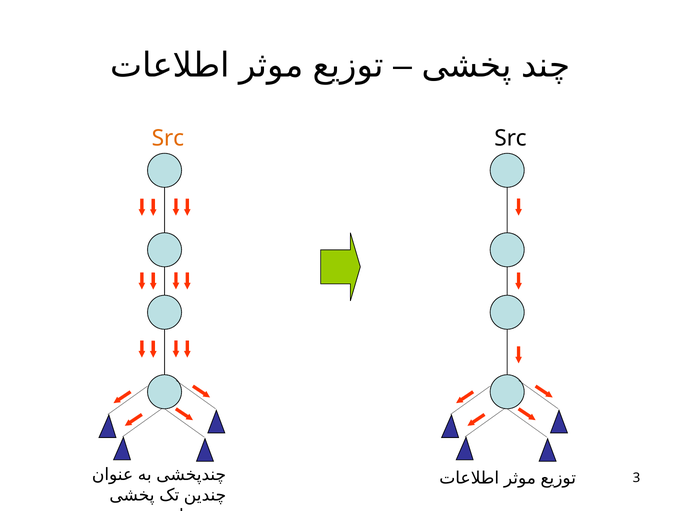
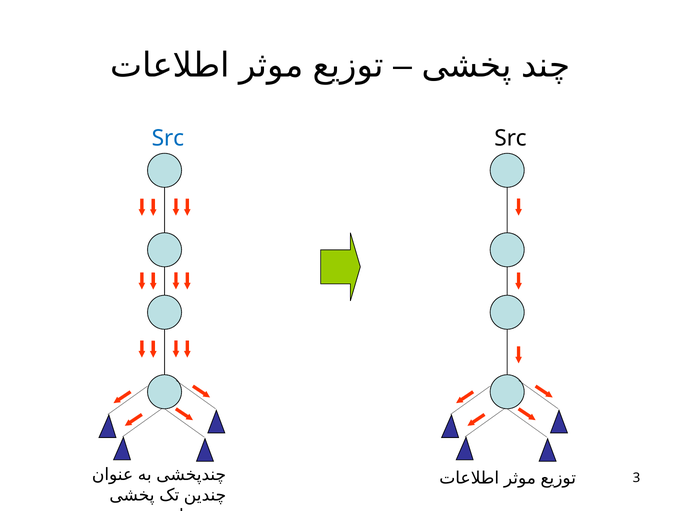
Src at (168, 138) colour: orange -> blue
